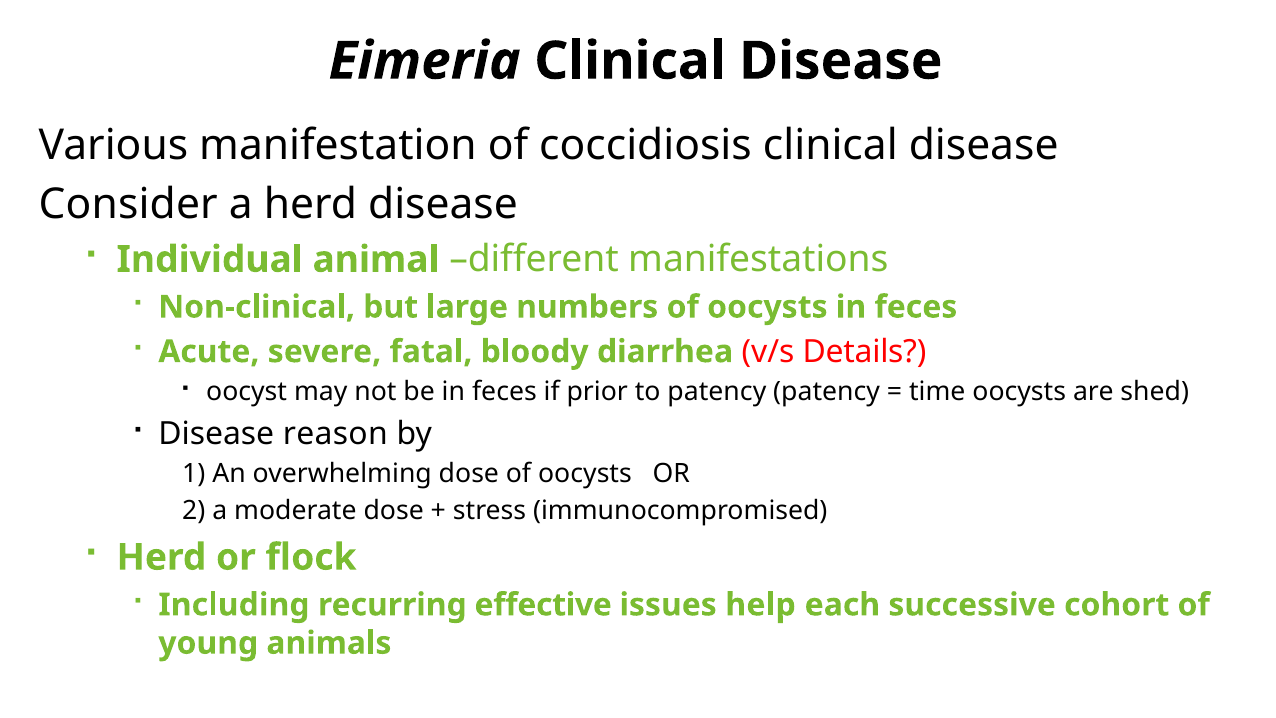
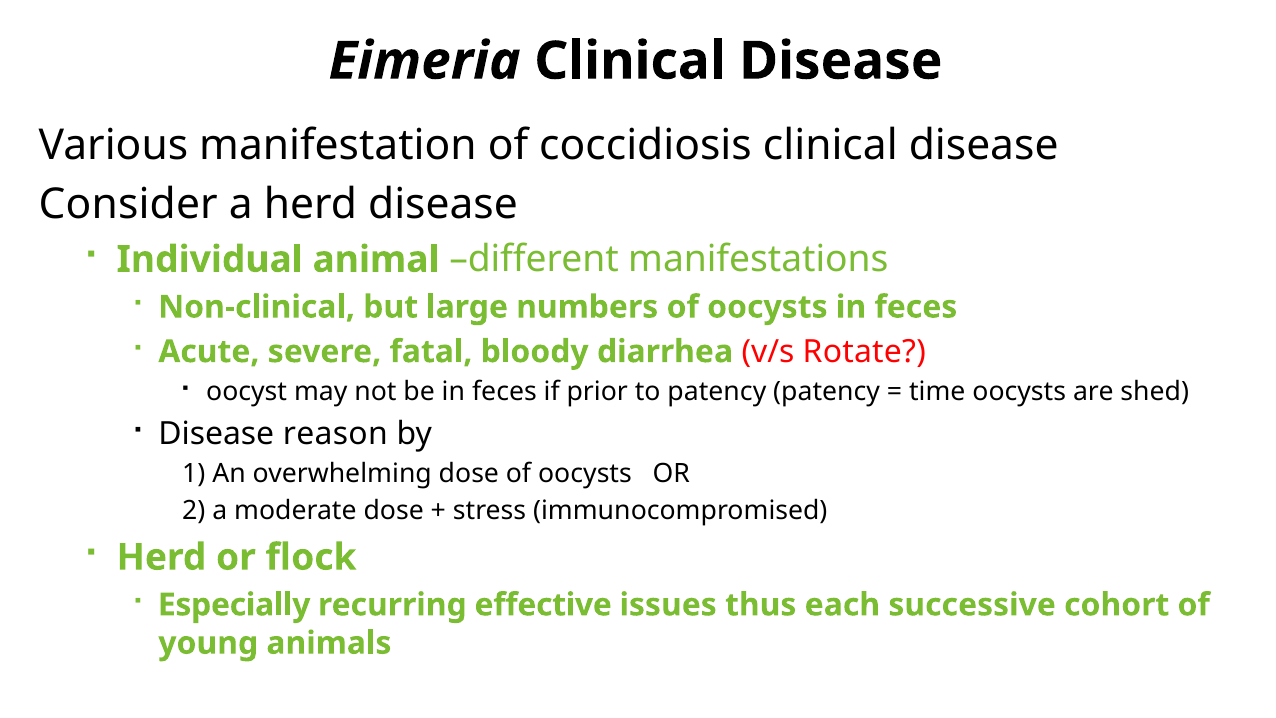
Details: Details -> Rotate
Including: Including -> Especially
help: help -> thus
